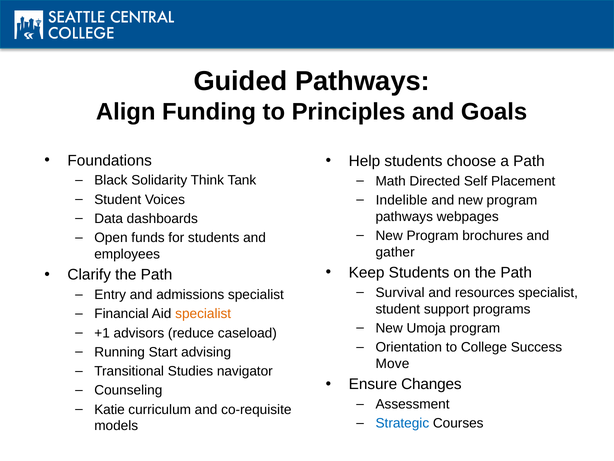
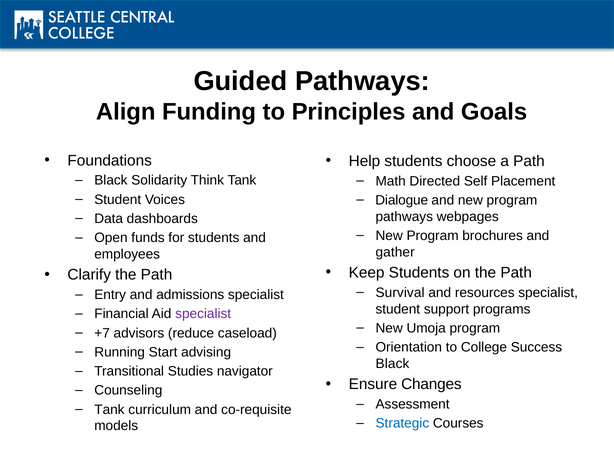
Indelible: Indelible -> Dialogue
specialist at (203, 314) colour: orange -> purple
+1: +1 -> +7
Move at (392, 363): Move -> Black
Katie at (110, 409): Katie -> Tank
